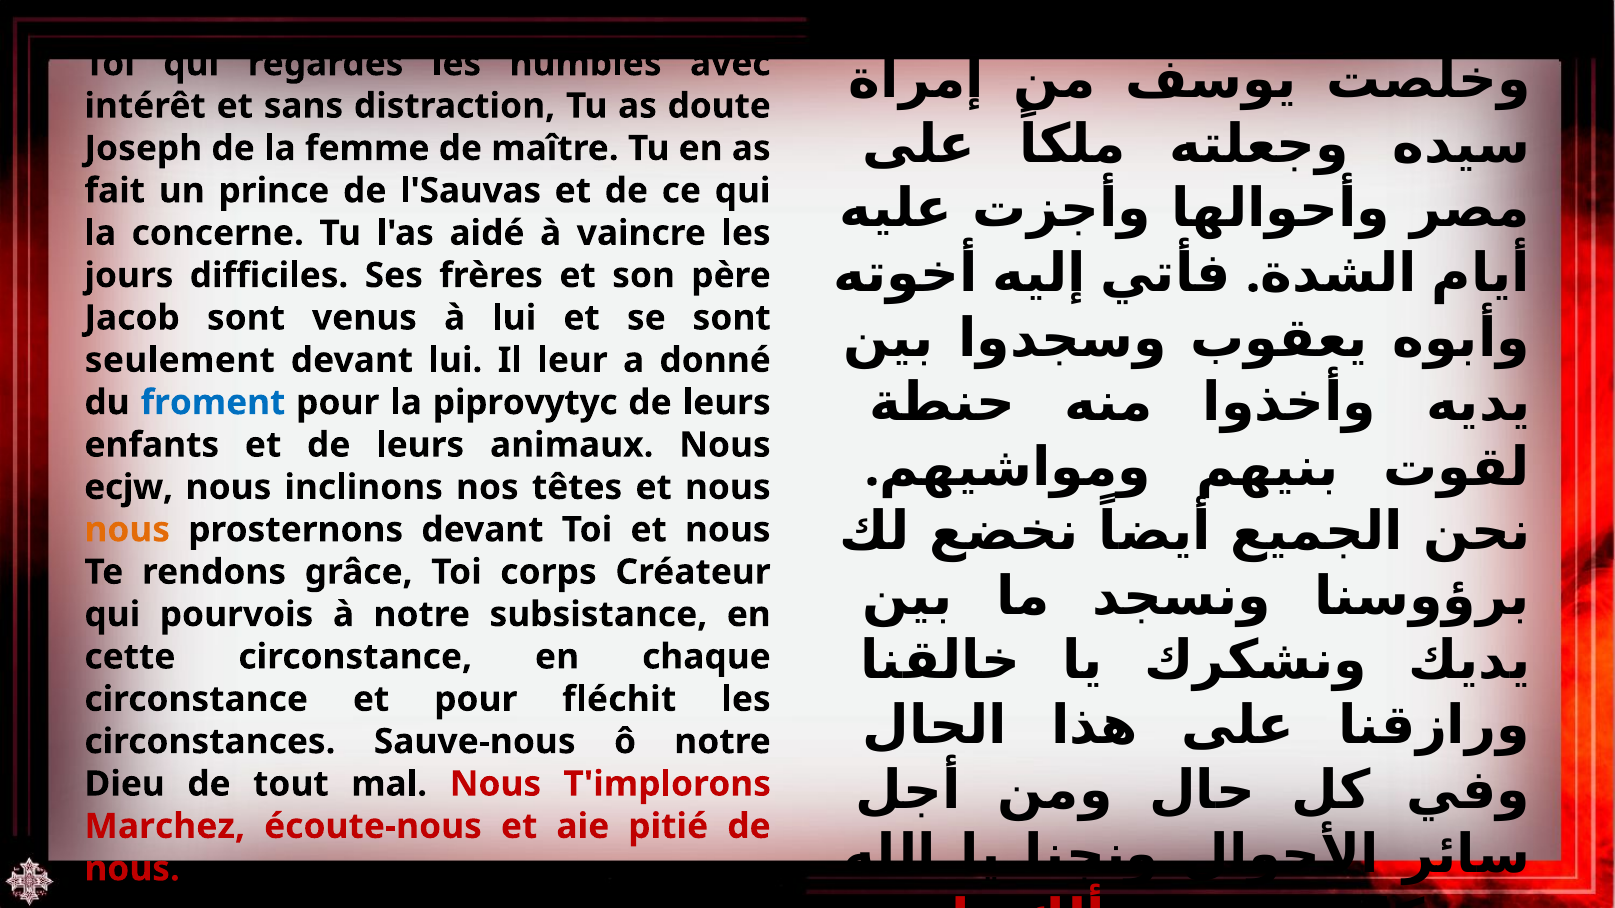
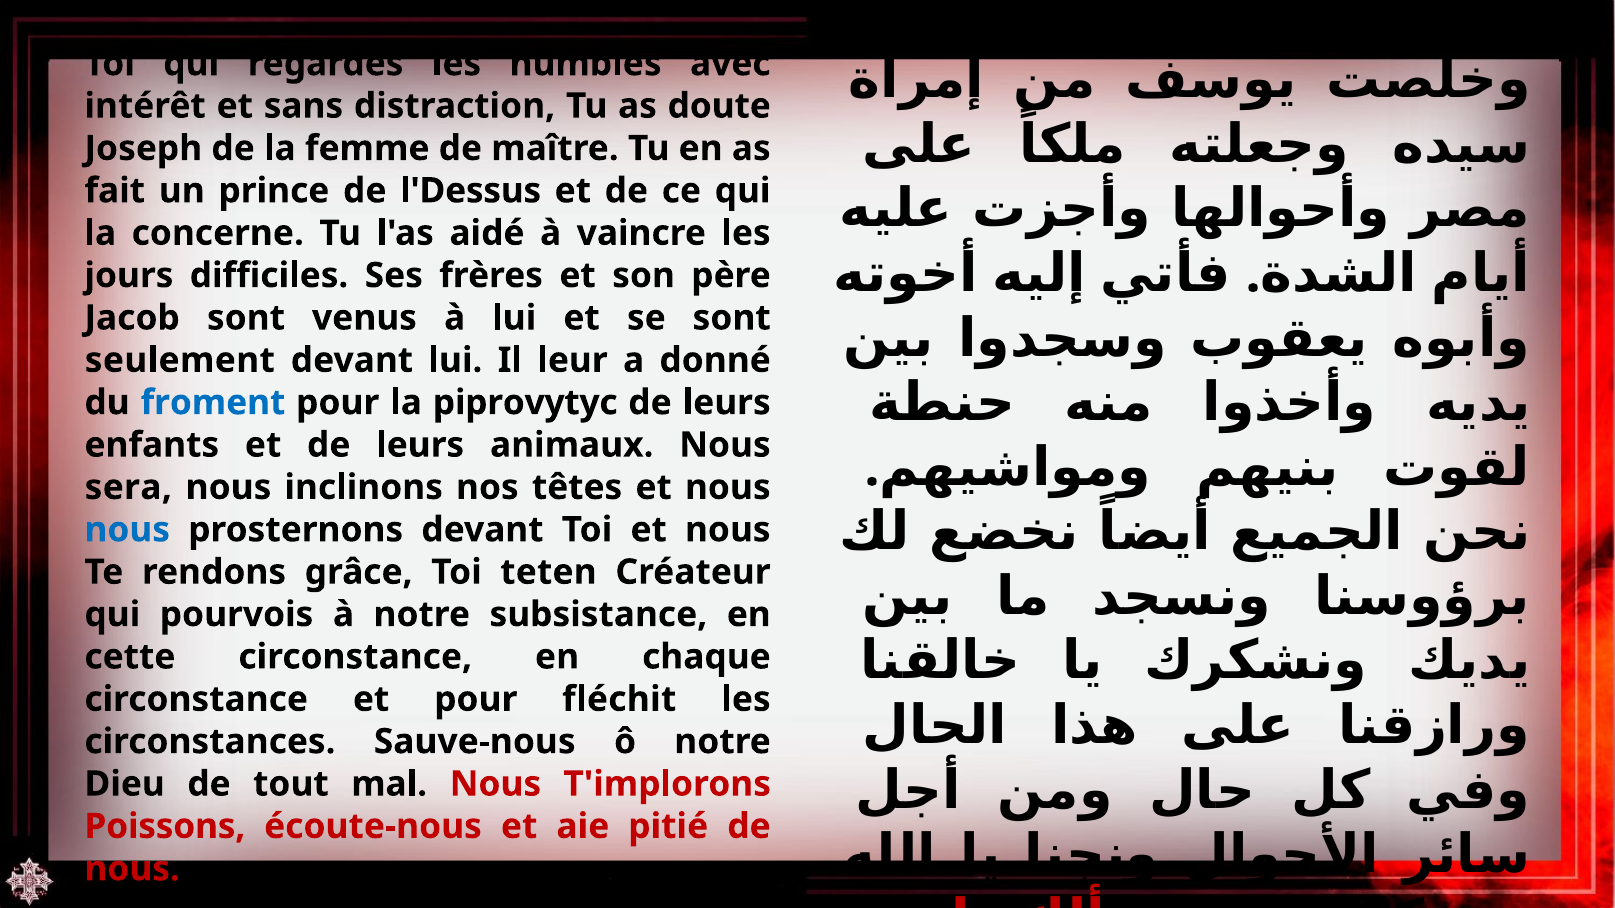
l'Sauvas: l'Sauvas -> l'Dessus
ecjw: ecjw -> sera
nous at (127, 530) colour: orange -> blue
corps: corps -> teten
Marchez: Marchez -> Poissons
